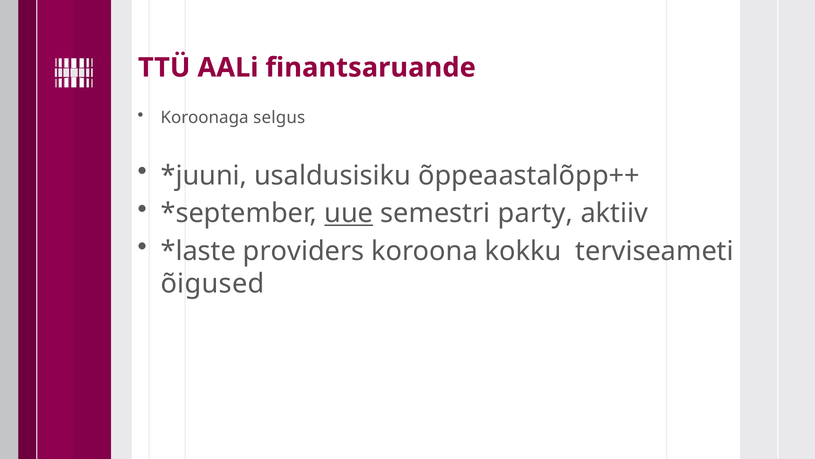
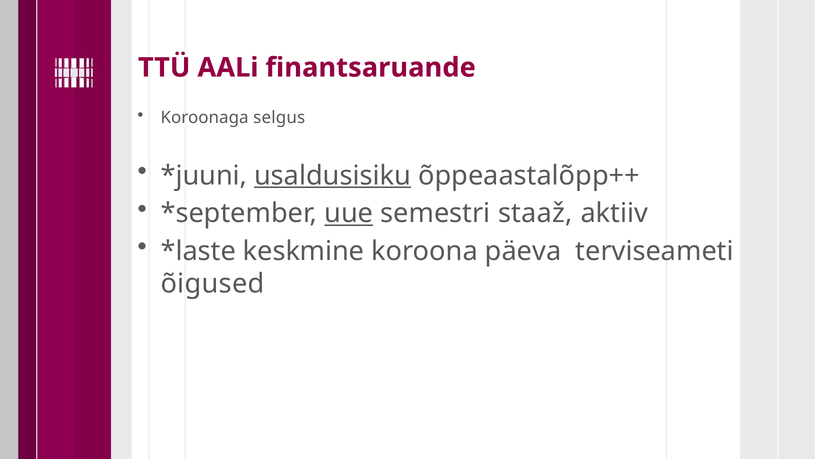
usaldusisiku underline: none -> present
party: party -> staaž
providers: providers -> keskmine
kokku: kokku -> päeva
